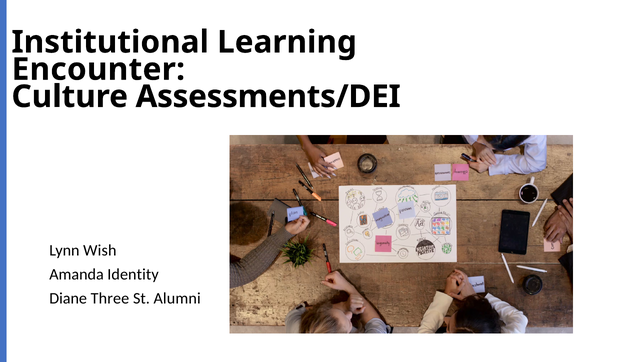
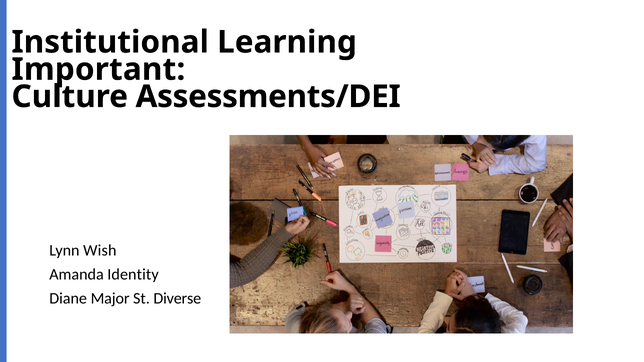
Encounter: Encounter -> Important
Three: Three -> Major
Alumni: Alumni -> Diverse
